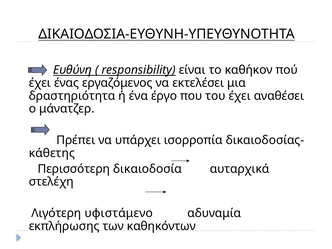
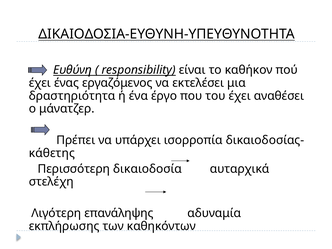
υφιστάμενο: υφιστάμενο -> επανάληψης
